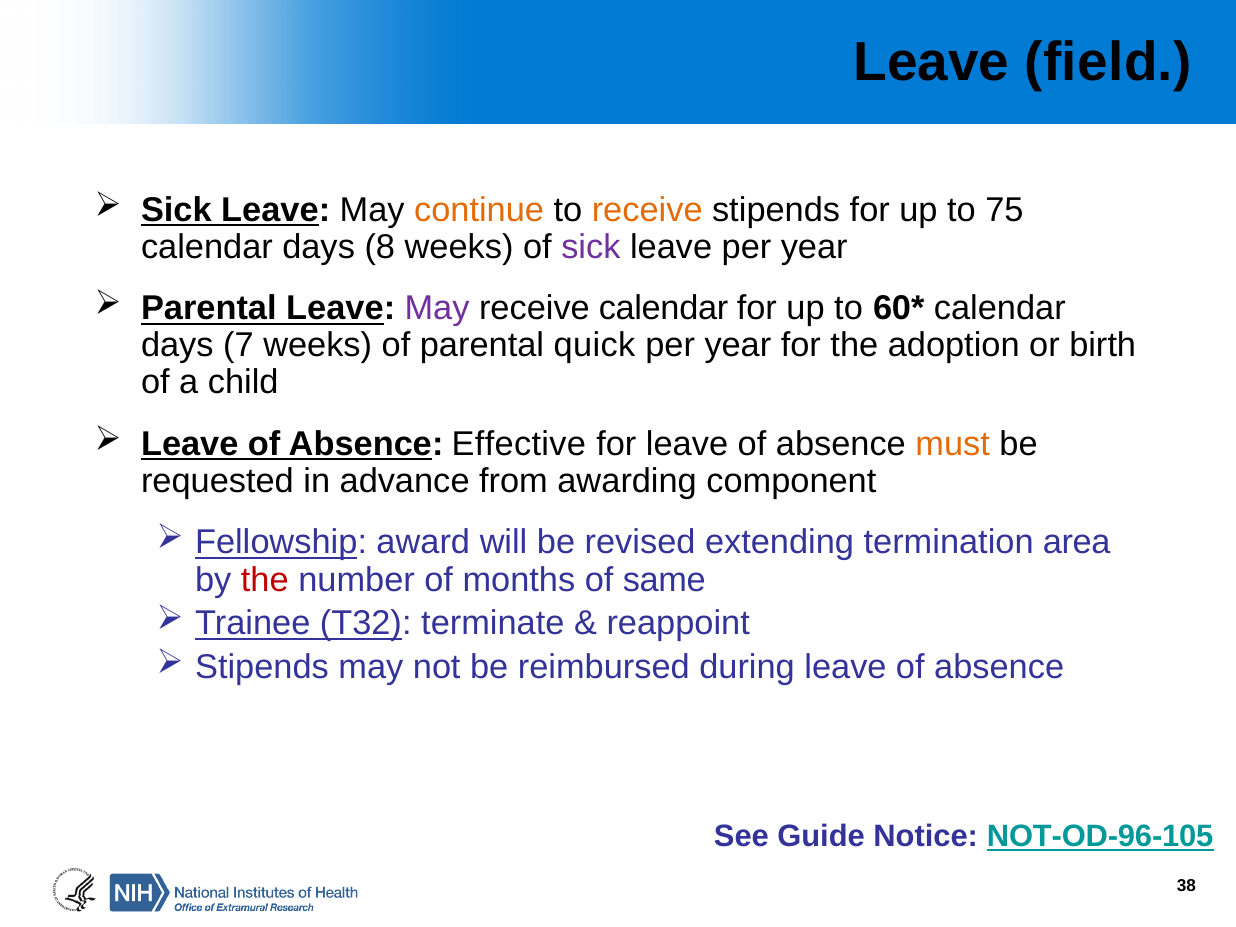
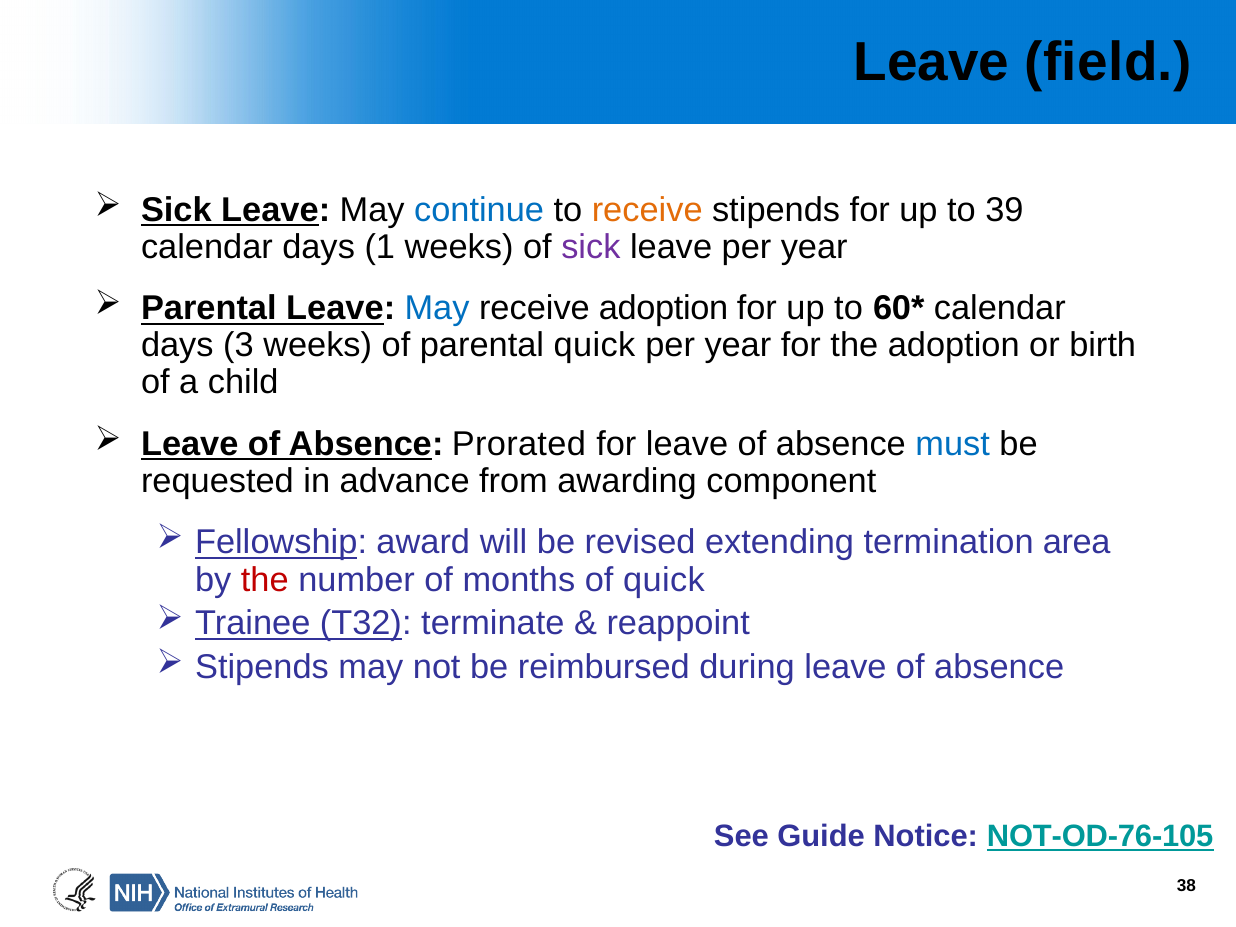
continue colour: orange -> blue
75: 75 -> 39
8: 8 -> 1
May at (437, 308) colour: purple -> blue
receive calendar: calendar -> adoption
7: 7 -> 3
Effective: Effective -> Prorated
must colour: orange -> blue
of same: same -> quick
NOT-OD-96-105: NOT-OD-96-105 -> NOT-OD-76-105
